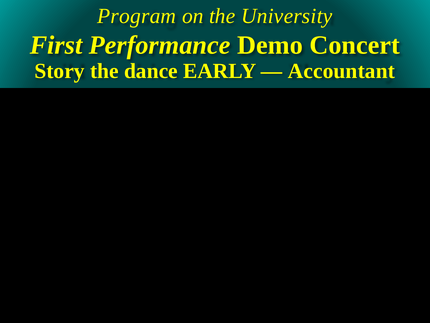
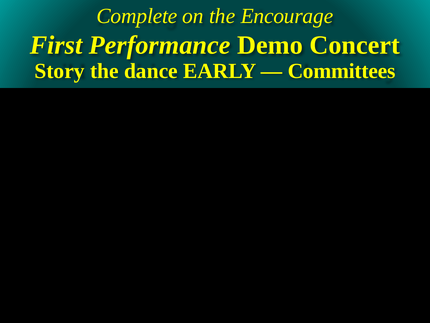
Program: Program -> Complete
University: University -> Encourage
Accountant: Accountant -> Committees
